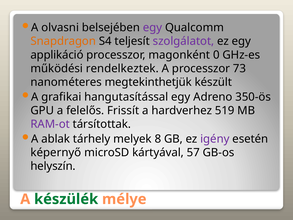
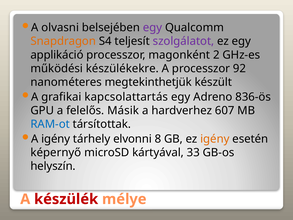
0: 0 -> 2
rendelkeztek: rendelkeztek -> készülékekre
73: 73 -> 92
hangutasítással: hangutasítással -> kapcsolattartás
350-ös: 350-ös -> 836-ös
Frissít: Frissít -> Másik
519: 519 -> 607
RAM-ot colour: purple -> blue
A ablak: ablak -> igény
melyek: melyek -> elvonni
igény at (215, 139) colour: purple -> orange
57: 57 -> 33
készülék colour: green -> red
